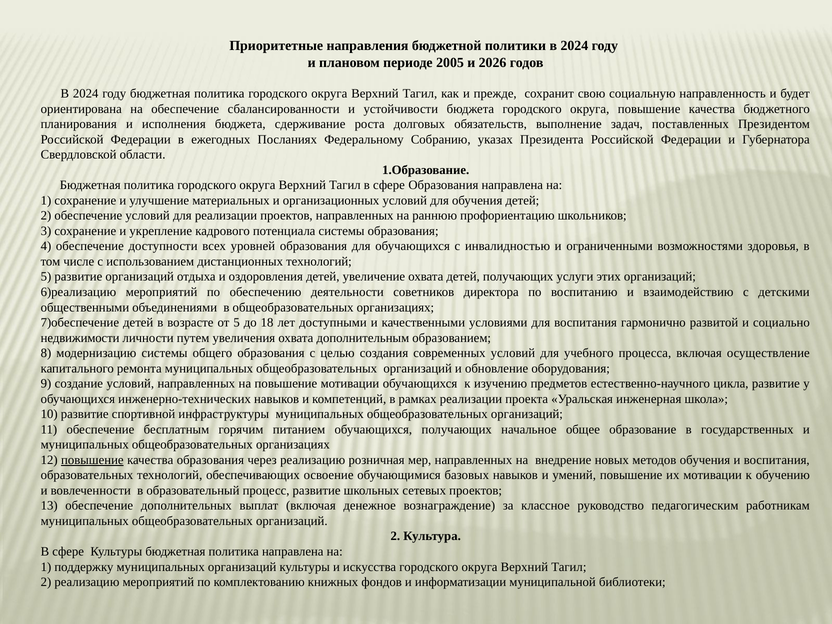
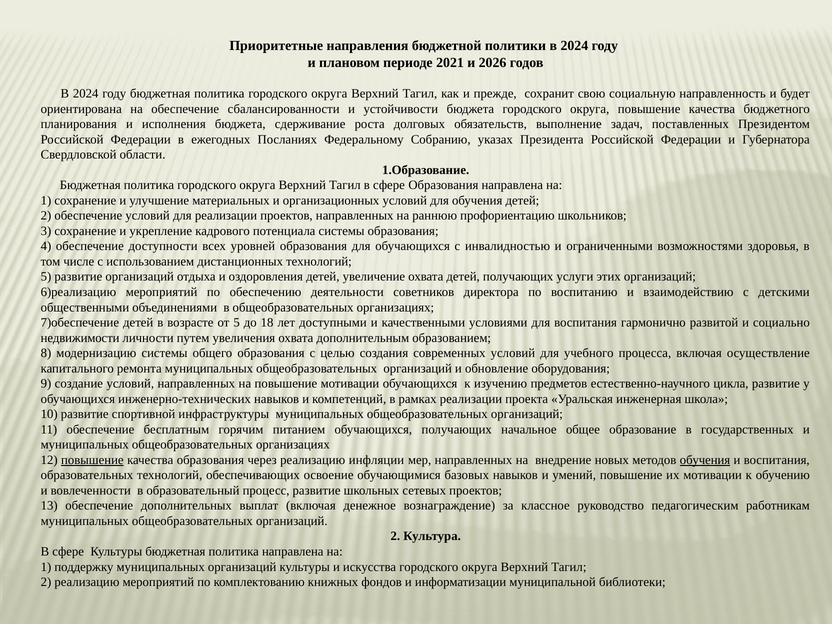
2005: 2005 -> 2021
розничная: розничная -> инфляции
обучения at (705, 460) underline: none -> present
